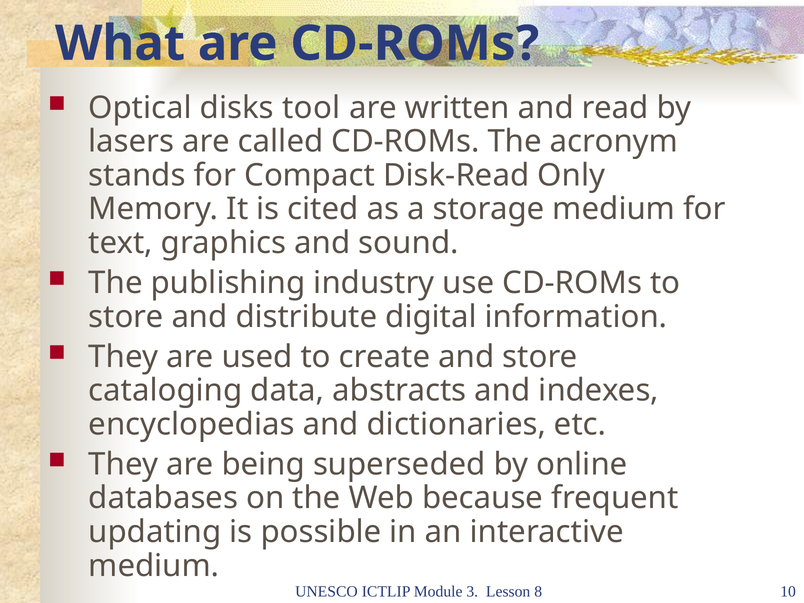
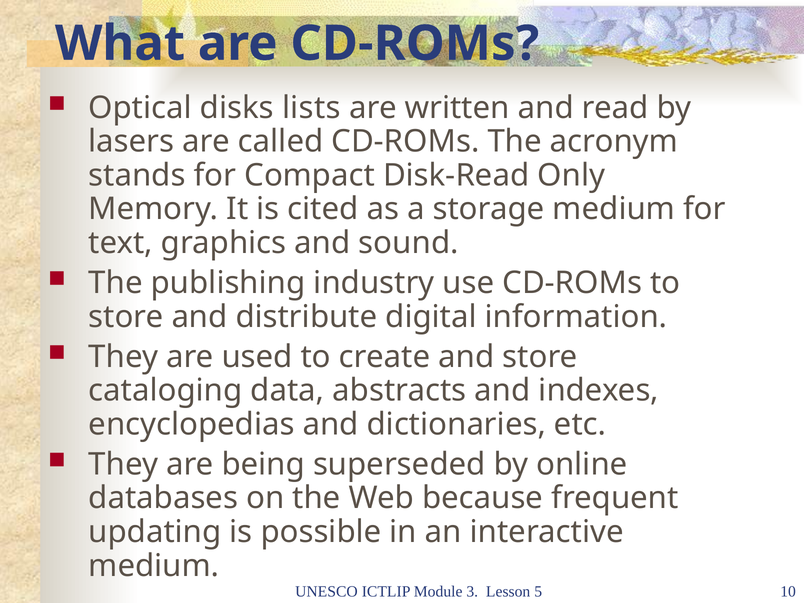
tool: tool -> lists
8: 8 -> 5
